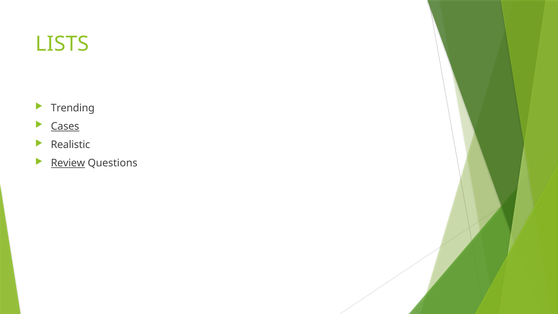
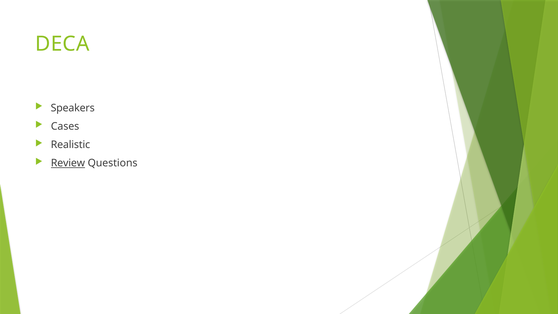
LISTS: LISTS -> DECA
Trending: Trending -> Speakers
Cases underline: present -> none
